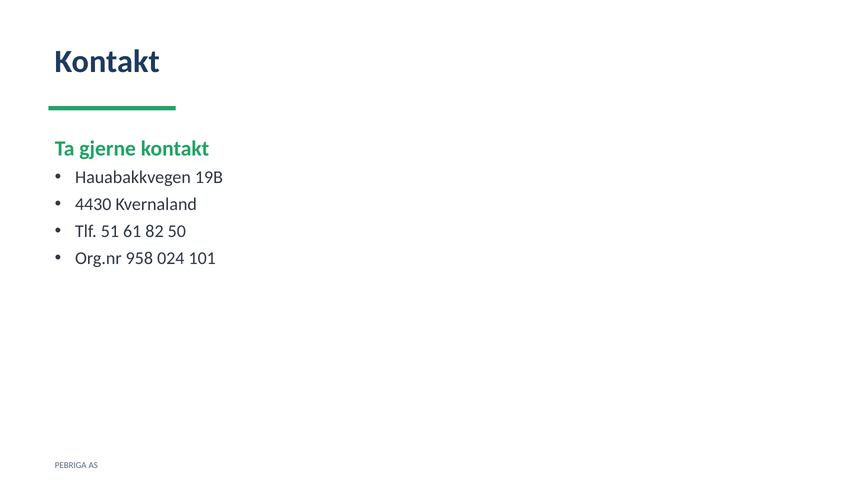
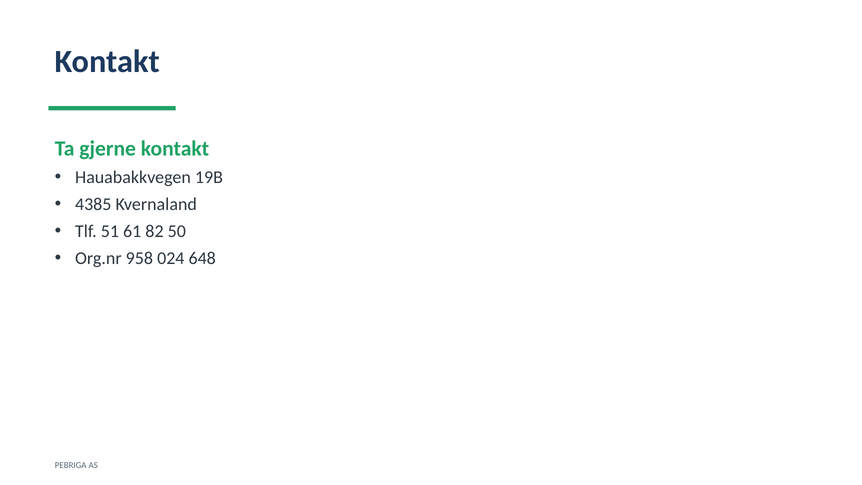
4430: 4430 -> 4385
101: 101 -> 648
